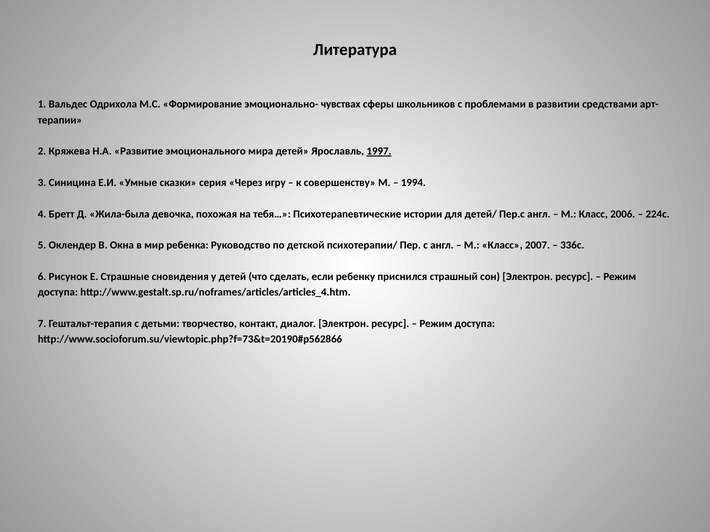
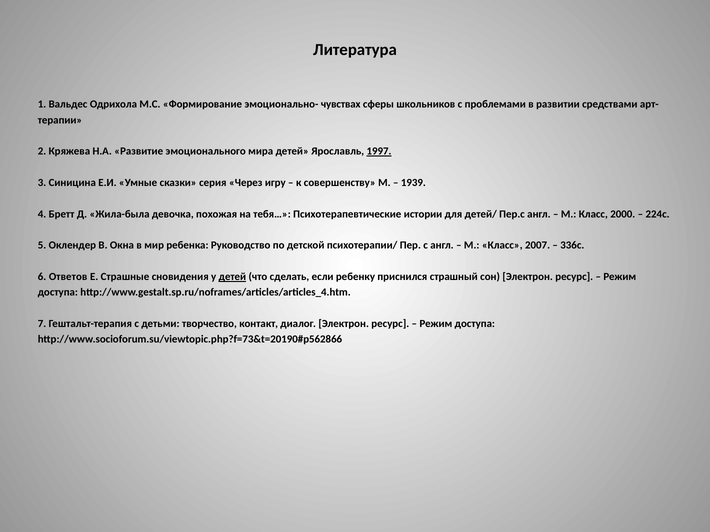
1994: 1994 -> 1939
2006: 2006 -> 2000
Рисунок: Рисунок -> Ответов
детей at (232, 277) underline: none -> present
